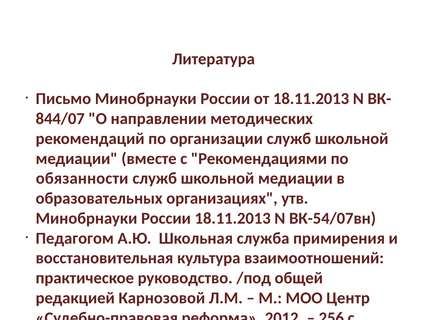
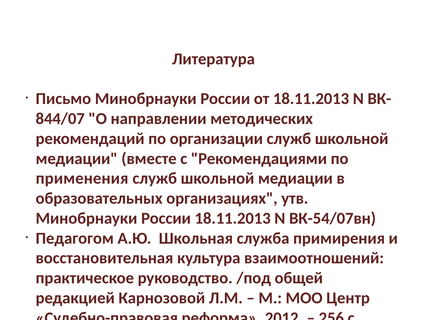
обязанности: обязанности -> применения
